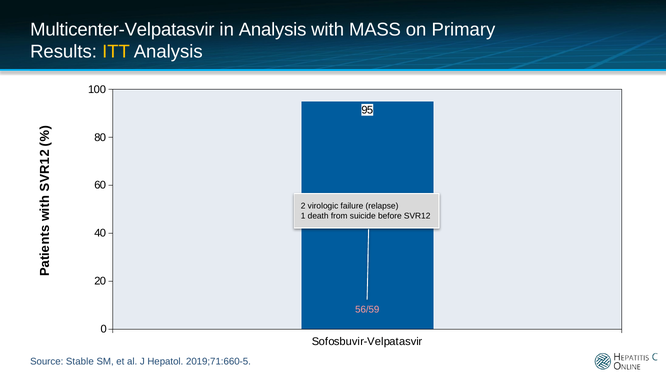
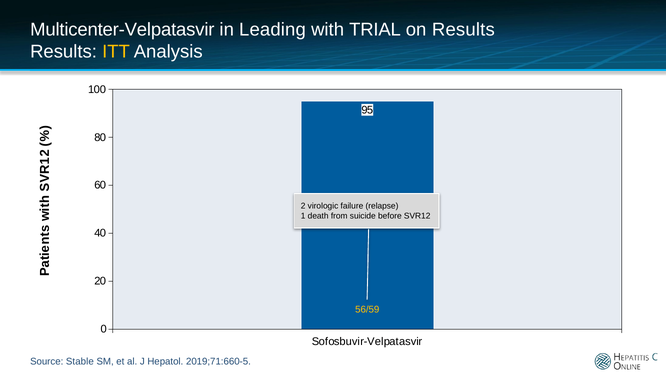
in Analysis: Analysis -> Leading
MASS: MASS -> TRIAL
on Primary: Primary -> Results
56/59 colour: pink -> yellow
